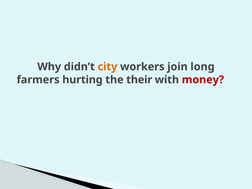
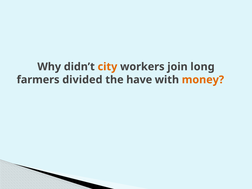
hurting: hurting -> divided
their: their -> have
money colour: red -> orange
